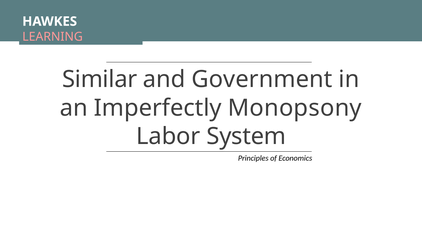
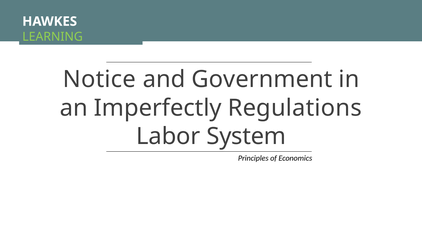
LEARNING colour: pink -> light green
Similar: Similar -> Notice
Monopsony: Monopsony -> Regulations
